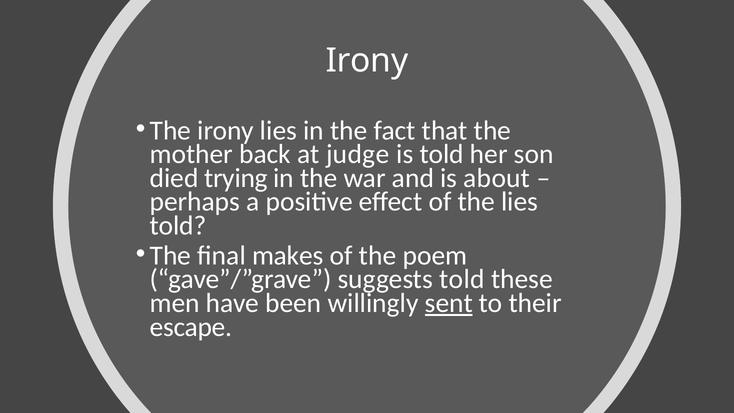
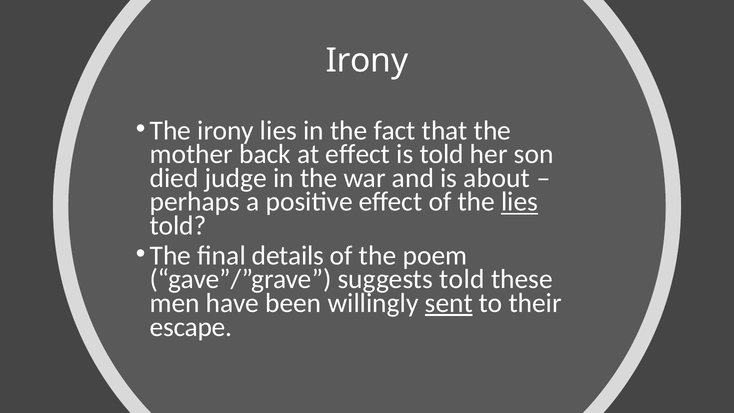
at judge: judge -> effect
trying: trying -> judge
lies at (520, 202) underline: none -> present
makes: makes -> details
